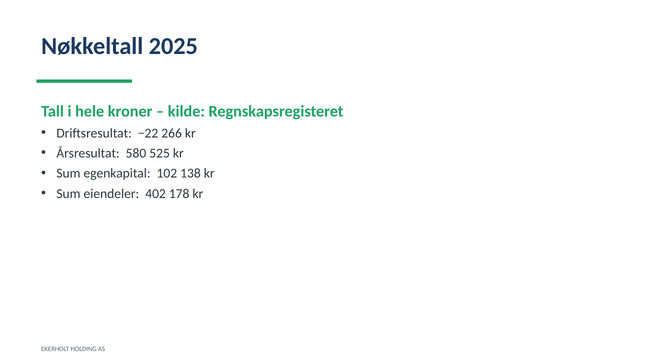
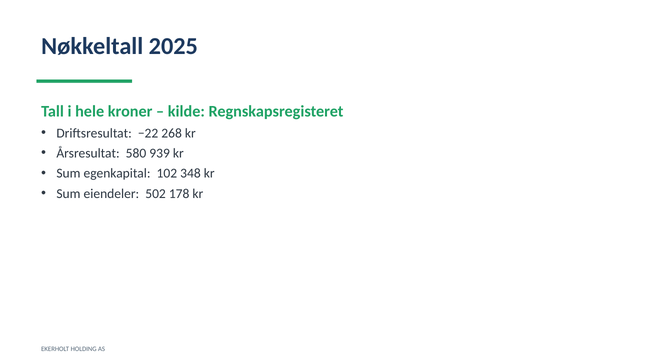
266: 266 -> 268
525: 525 -> 939
138: 138 -> 348
402: 402 -> 502
